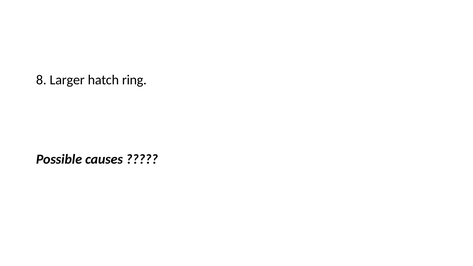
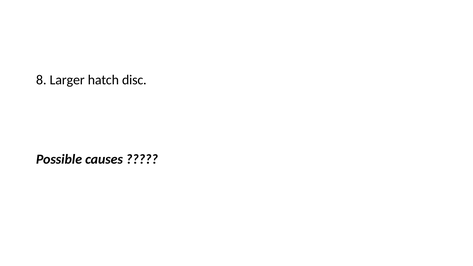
ring: ring -> disc
